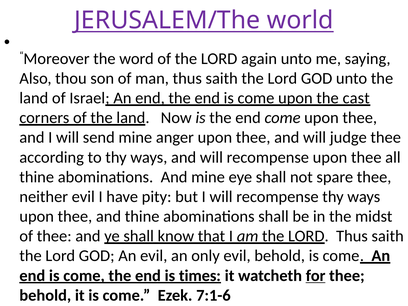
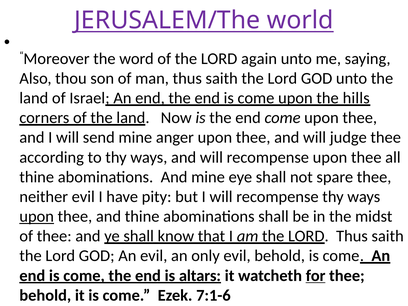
cast: cast -> hills
upon at (37, 216) underline: none -> present
times: times -> altars
